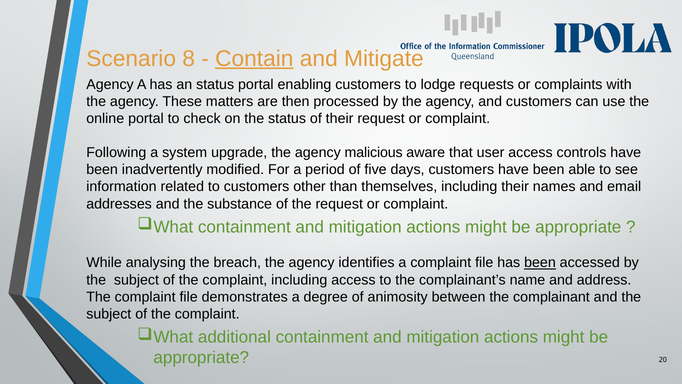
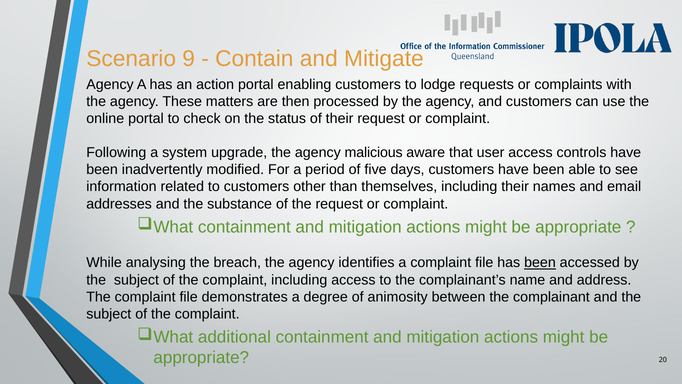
8: 8 -> 9
Contain underline: present -> none
an status: status -> action
